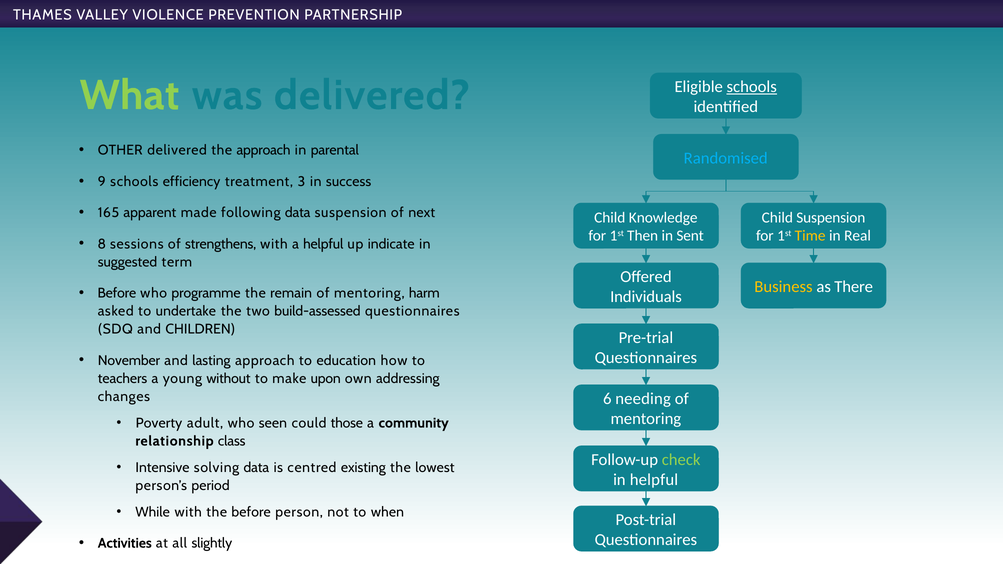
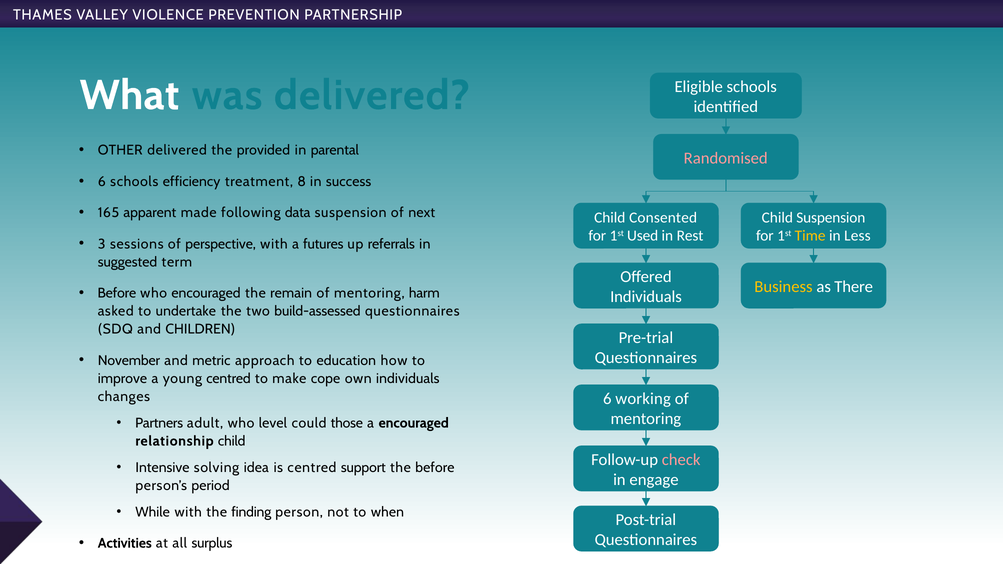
schools at (752, 87) underline: present -> none
What colour: light green -> white
the approach: approach -> provided
Randomised colour: light blue -> pink
9 at (102, 182): 9 -> 6
3: 3 -> 8
Knowledge: Knowledge -> Consented
Then: Then -> Used
Sent: Sent -> Rest
Real: Real -> Less
8: 8 -> 3
strengthens: strengthens -> perspective
a helpful: helpful -> futures
indicate: indicate -> referrals
who programme: programme -> encouraged
lasting: lasting -> metric
teachers: teachers -> improve
young without: without -> centred
upon: upon -> cope
own addressing: addressing -> individuals
needing: needing -> working
Poverty: Poverty -> Partners
seen: seen -> level
a community: community -> encouraged
relationship class: class -> child
check colour: light green -> pink
solving data: data -> idea
existing: existing -> support
the lowest: lowest -> before
in helpful: helpful -> engage
the before: before -> finding
slightly: slightly -> surplus
